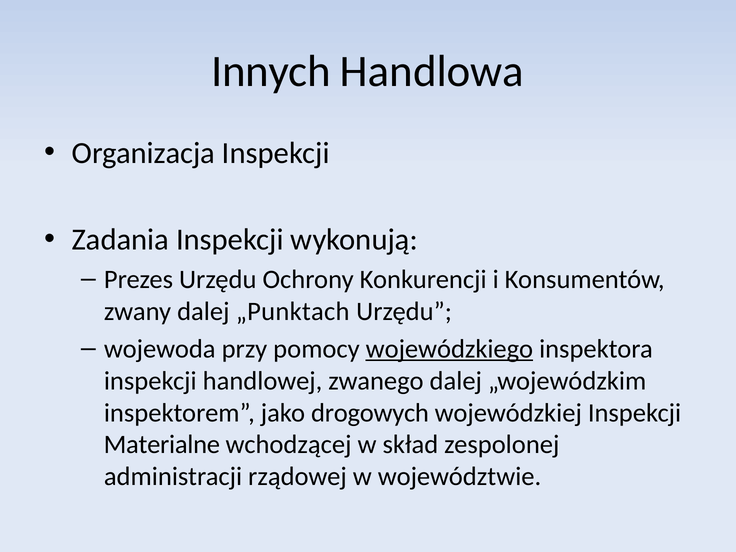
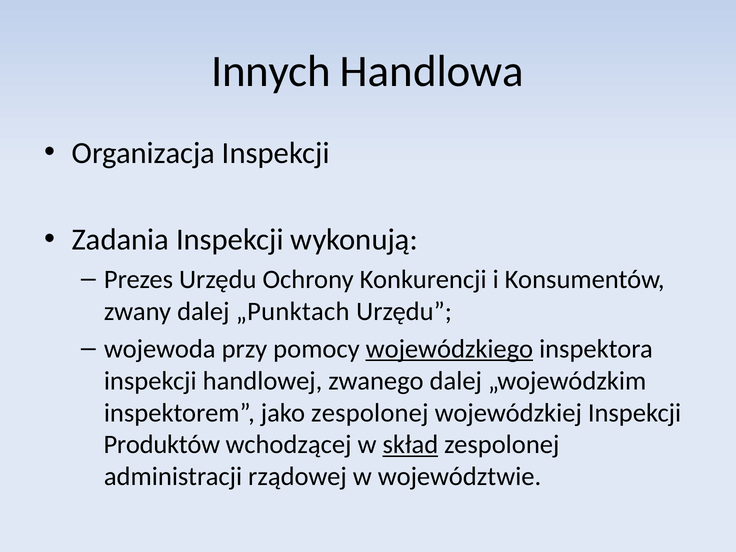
jako drogowych: drogowych -> zespolonej
Materialne: Materialne -> Produktów
skład underline: none -> present
